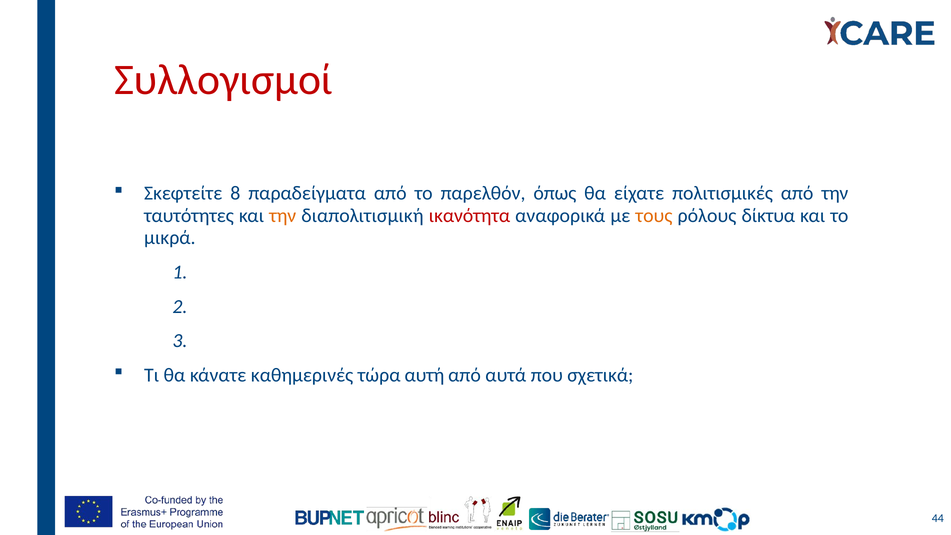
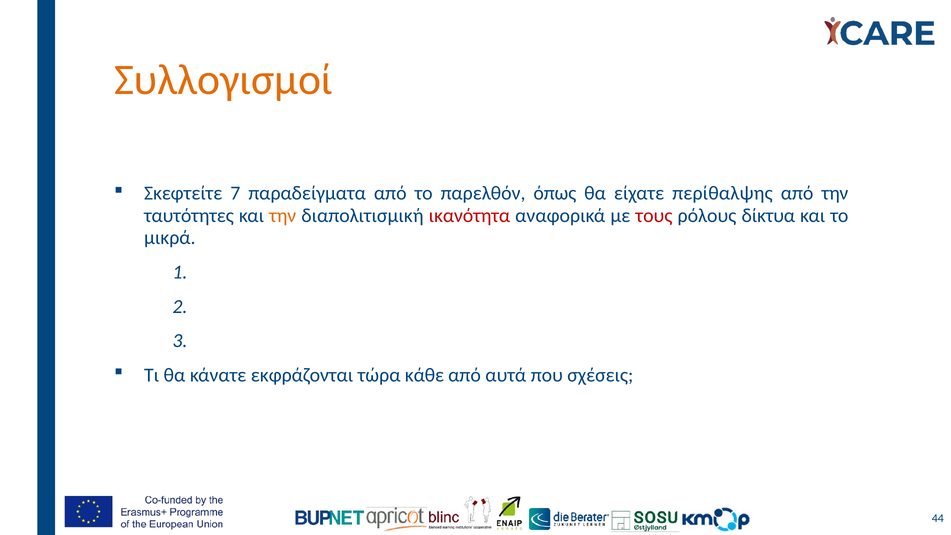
Συλλογισμοί colour: red -> orange
8: 8 -> 7
πολιτισμικές: πολιτισμικές -> περίθαλψης
τους colour: orange -> red
καθημερινές: καθημερινές -> εκφράζονται
αυτή: αυτή -> κάθε
σχετικά: σχετικά -> σχέσεις
